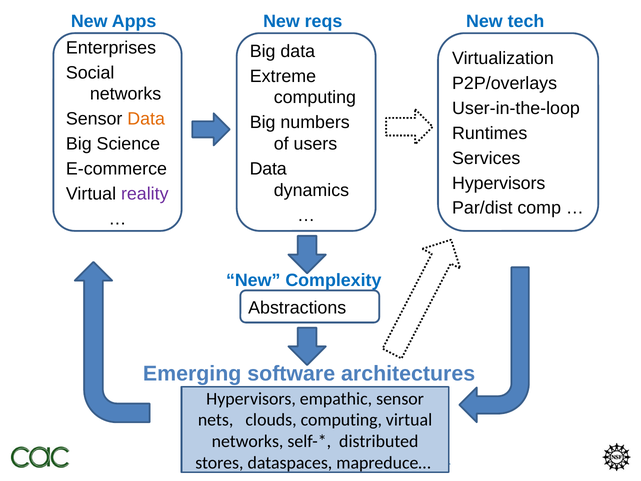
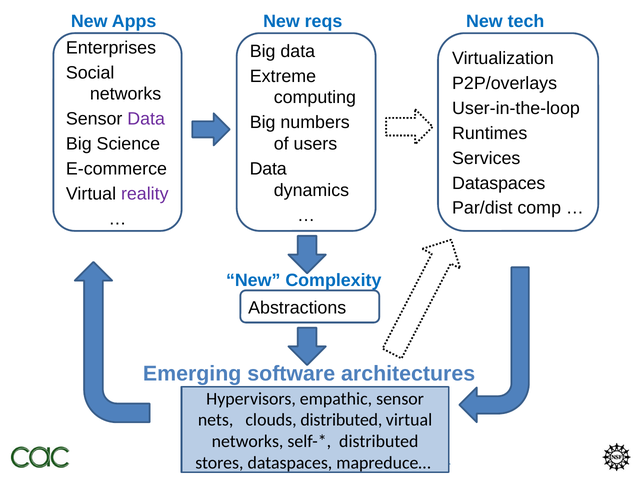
Data at (146, 119) colour: orange -> purple
Hypervisors at (499, 183): Hypervisors -> Dataspaces
clouds computing: computing -> distributed
